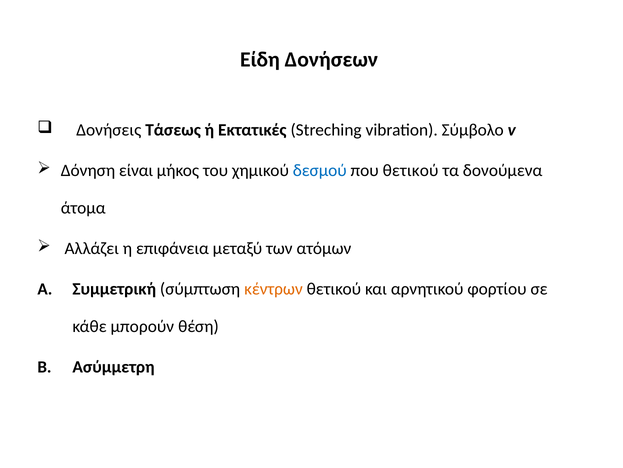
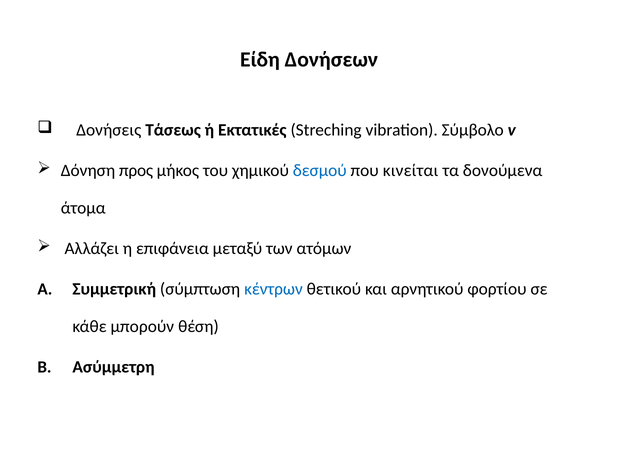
είναι: είναι -> προς
που θετικού: θετικού -> κινείται
κέντρων colour: orange -> blue
